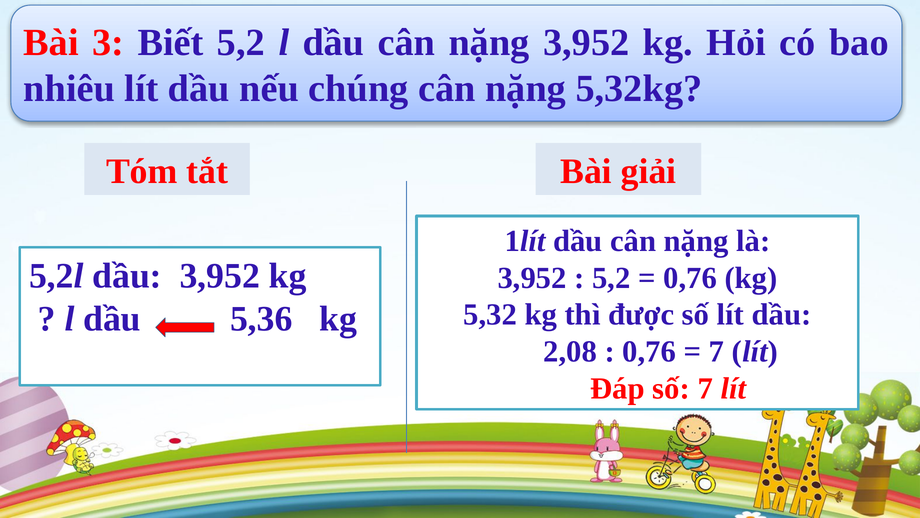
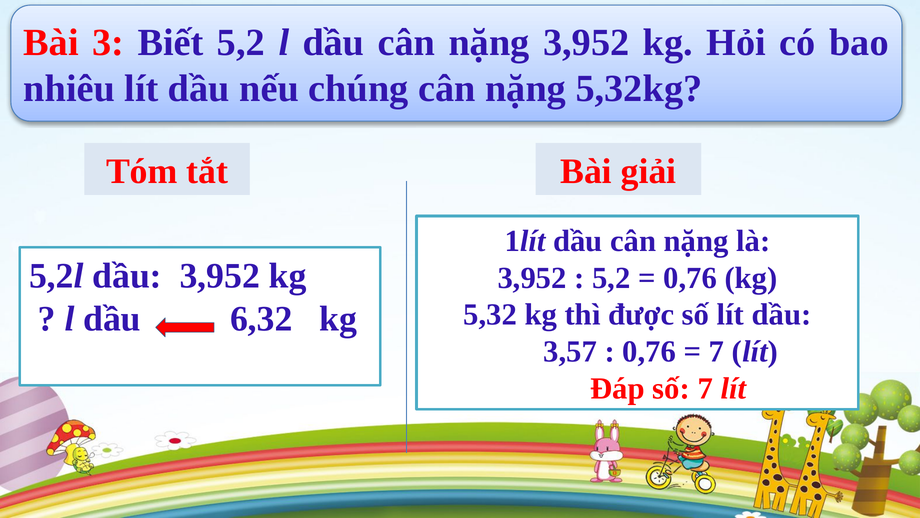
5,36: 5,36 -> 6,32
2,08: 2,08 -> 3,57
